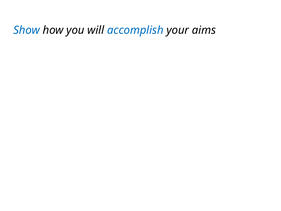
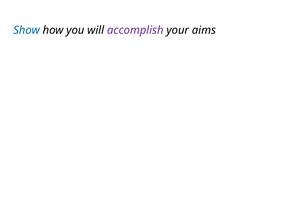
accomplish colour: blue -> purple
